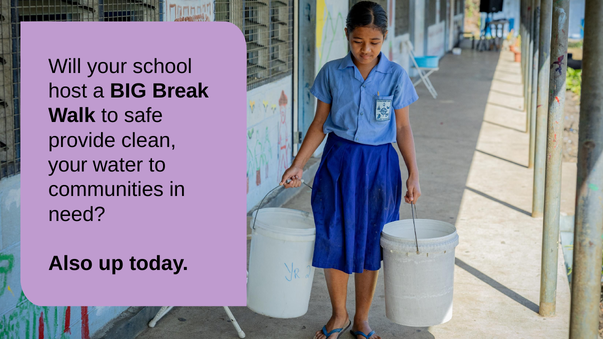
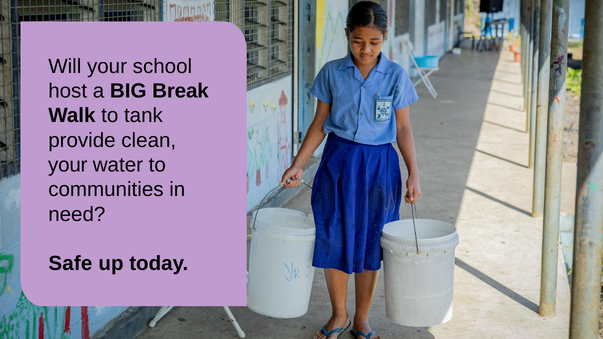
safe: safe -> tank
Also: Also -> Safe
